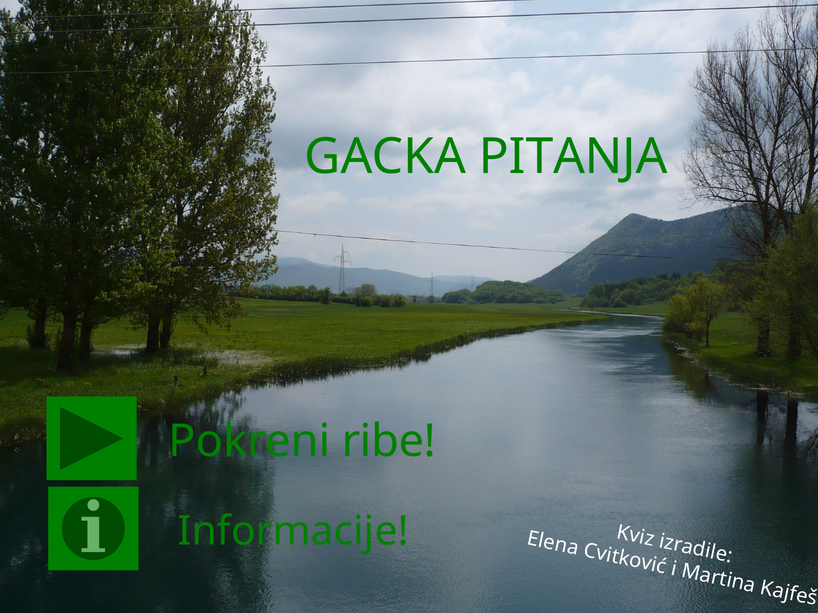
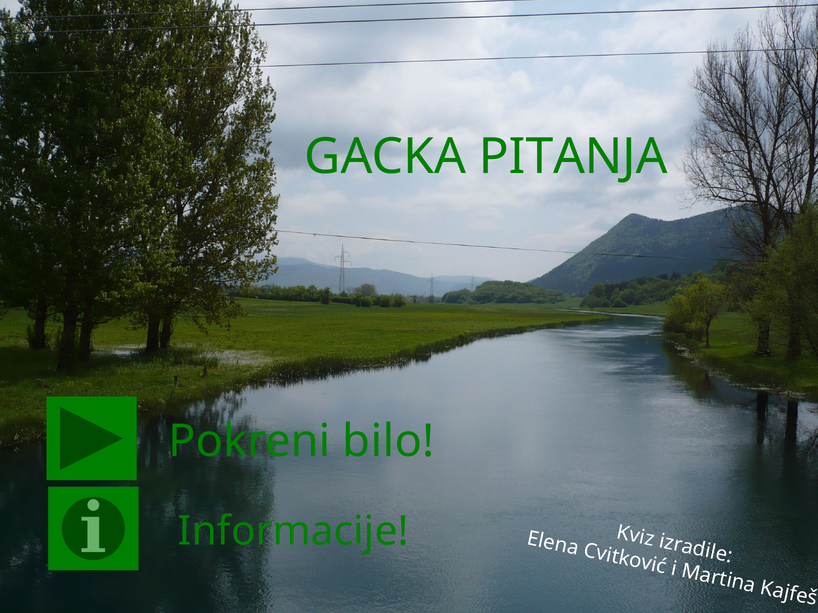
ribe: ribe -> bilo
